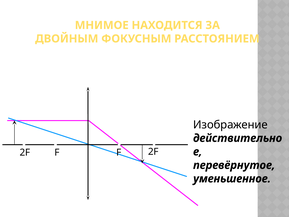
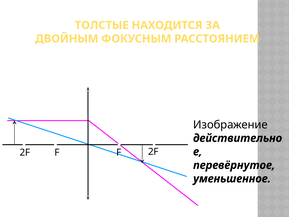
МНИМОЕ: МНИМОЕ -> ТОЛСТЫЕ
